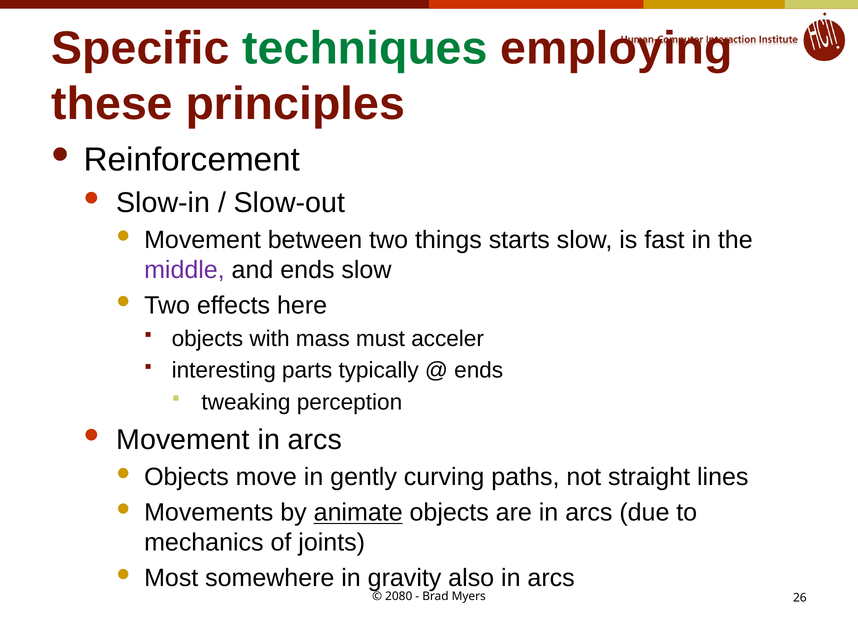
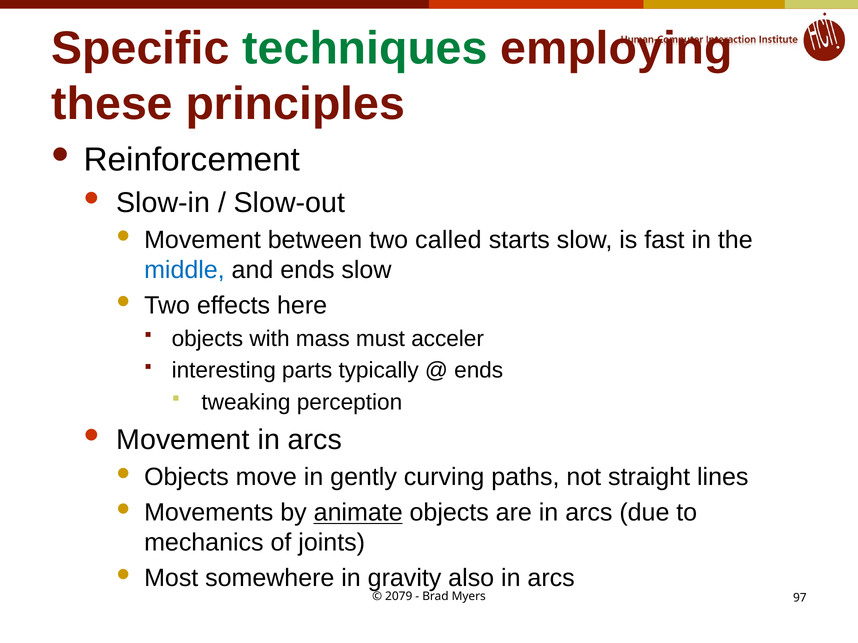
things: things -> called
middle colour: purple -> blue
2080: 2080 -> 2079
26: 26 -> 97
